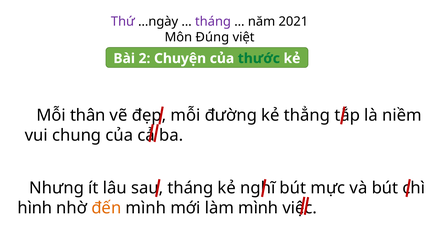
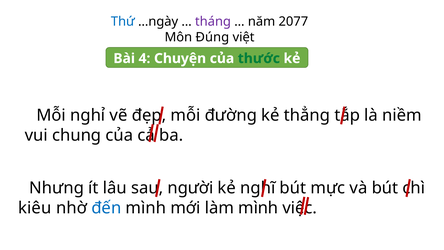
Thứ colour: purple -> blue
2021: 2021 -> 2077
2: 2 -> 4
thân: thân -> nghỉ
tháng at (190, 188): tháng -> người
hình: hình -> kiêu
đến colour: orange -> blue
